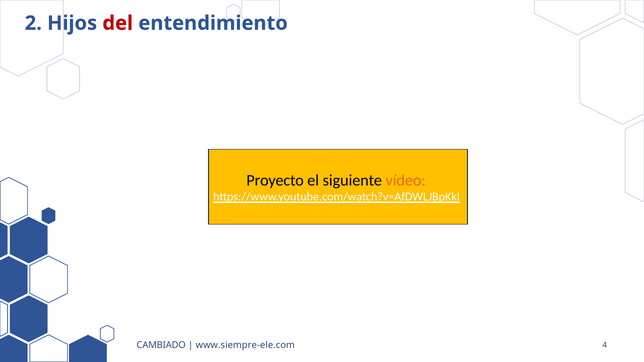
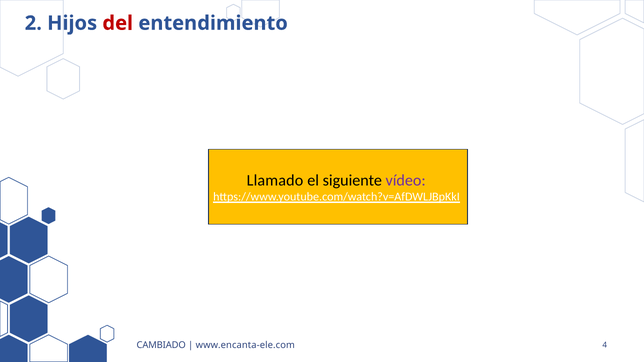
Proyecto: Proyecto -> Llamado
vídeo colour: orange -> purple
www.siempre-ele.com: www.siempre-ele.com -> www.encanta-ele.com
